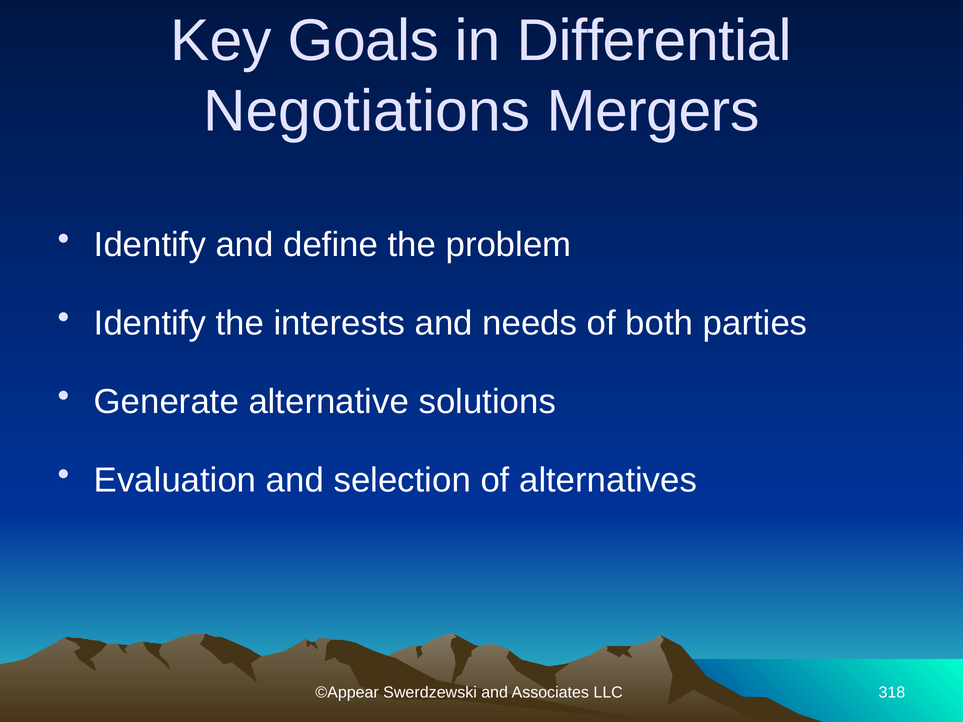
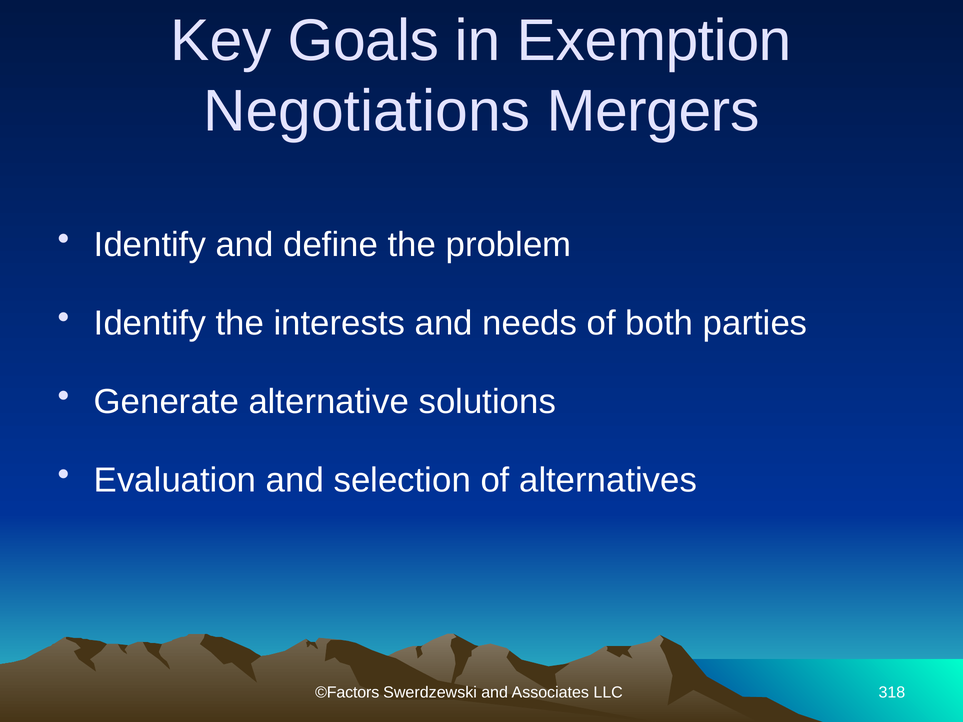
Differential: Differential -> Exemption
©Appear: ©Appear -> ©Factors
